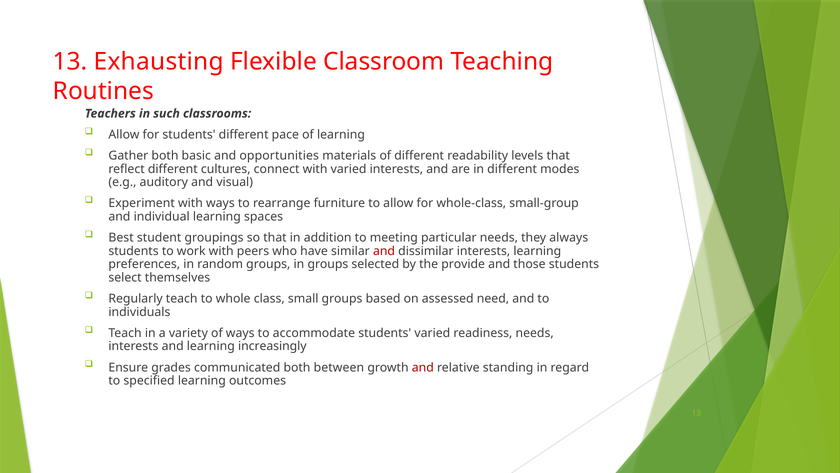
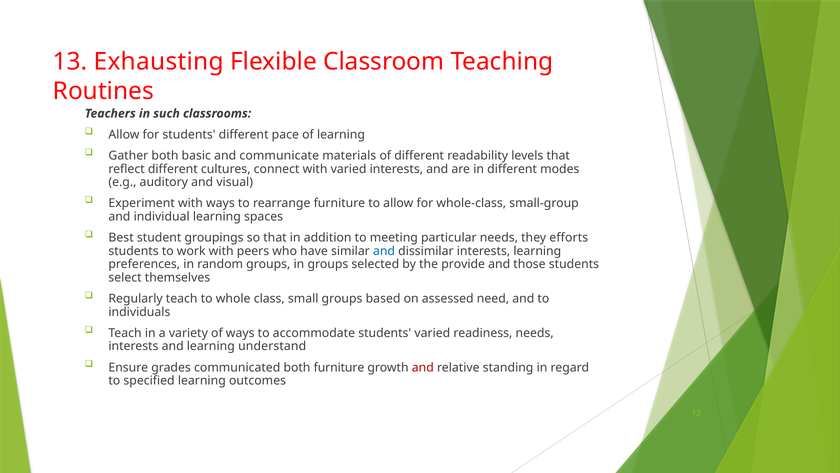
opportunities: opportunities -> communicate
always: always -> efforts
and at (384, 251) colour: red -> blue
increasingly: increasingly -> understand
both between: between -> furniture
